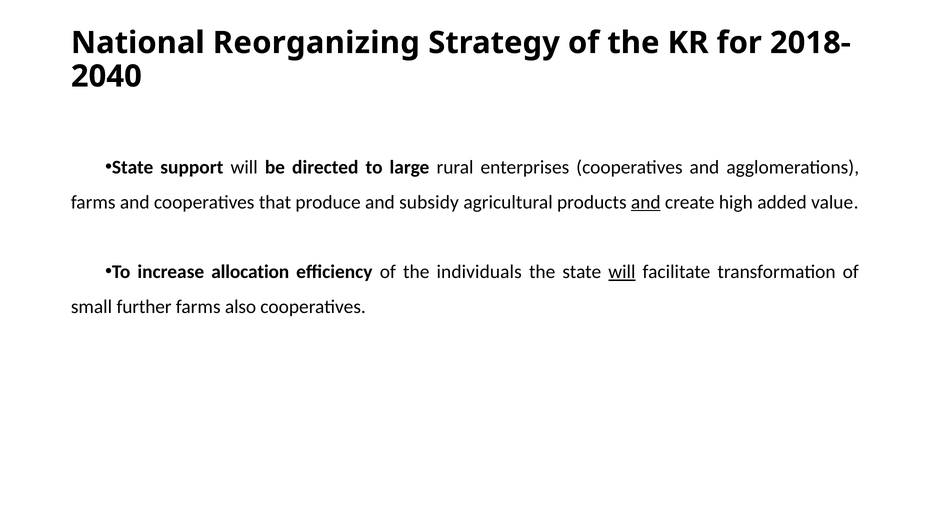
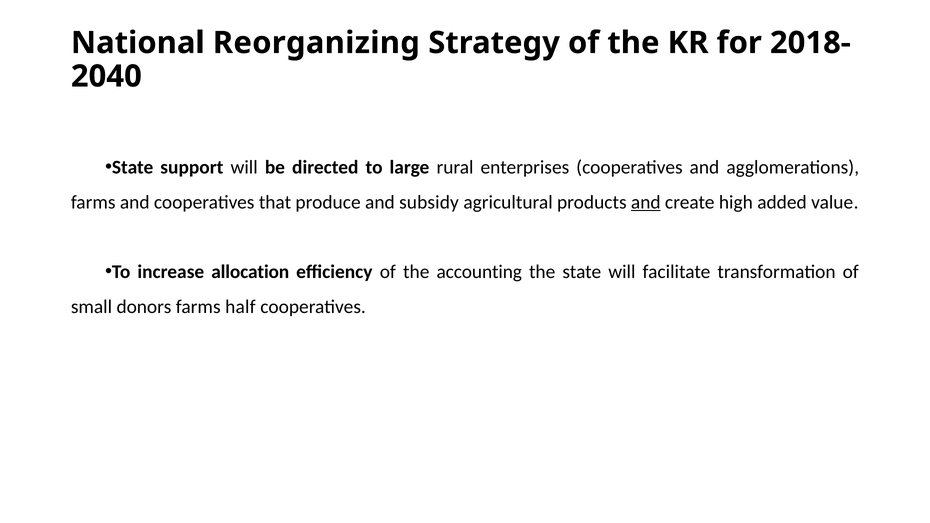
individuals: individuals -> accounting
will at (622, 272) underline: present -> none
further: further -> donors
also: also -> half
